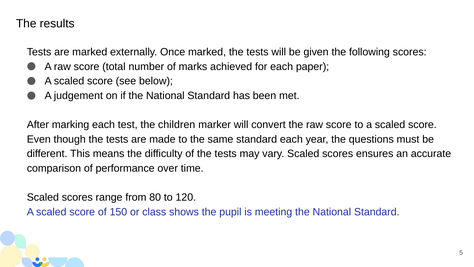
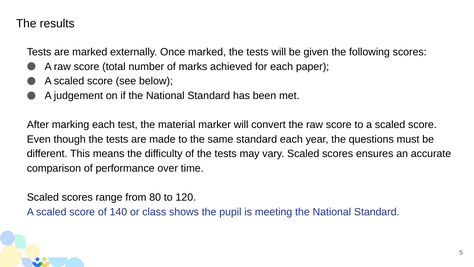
children: children -> material
150: 150 -> 140
